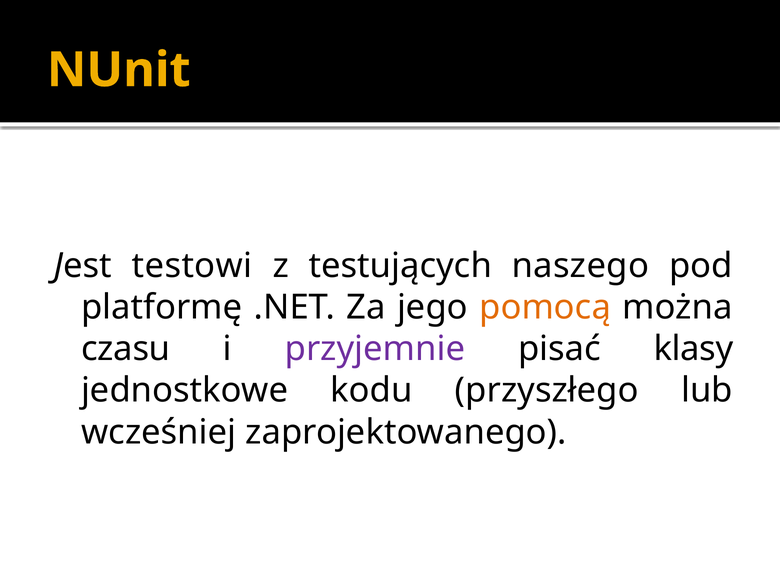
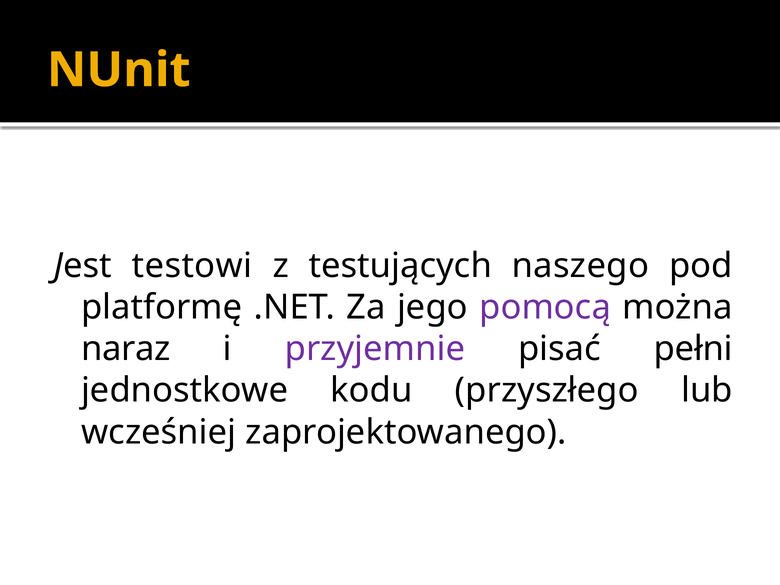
pomocą colour: orange -> purple
czasu: czasu -> naraz
klasy: klasy -> pełni
